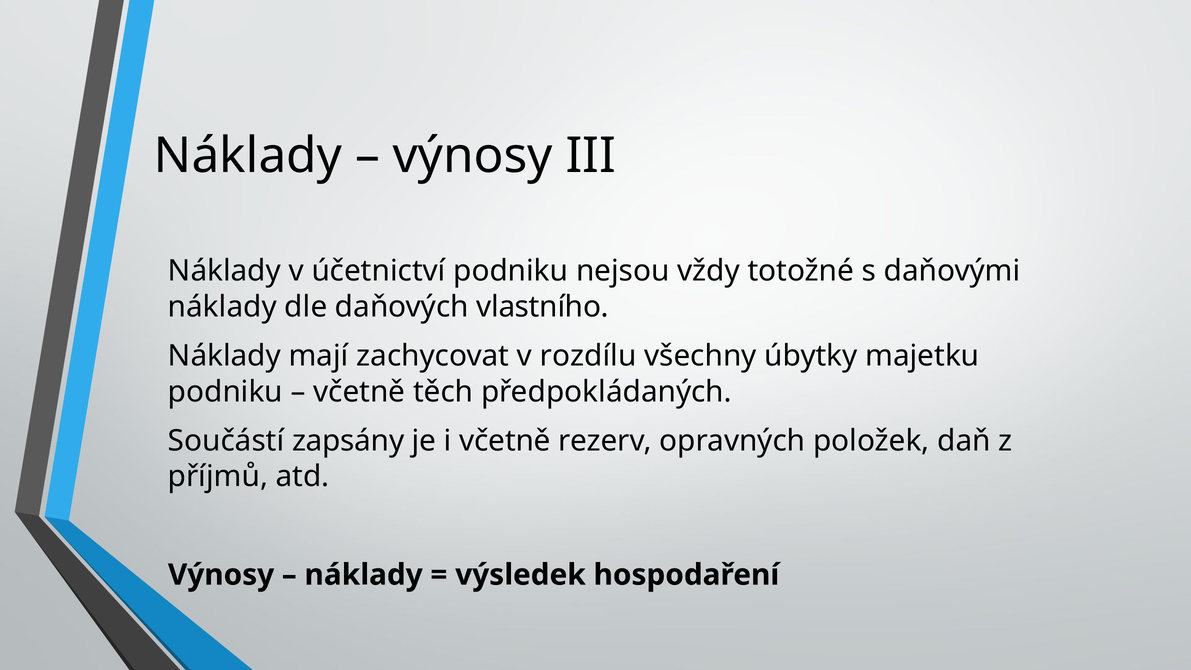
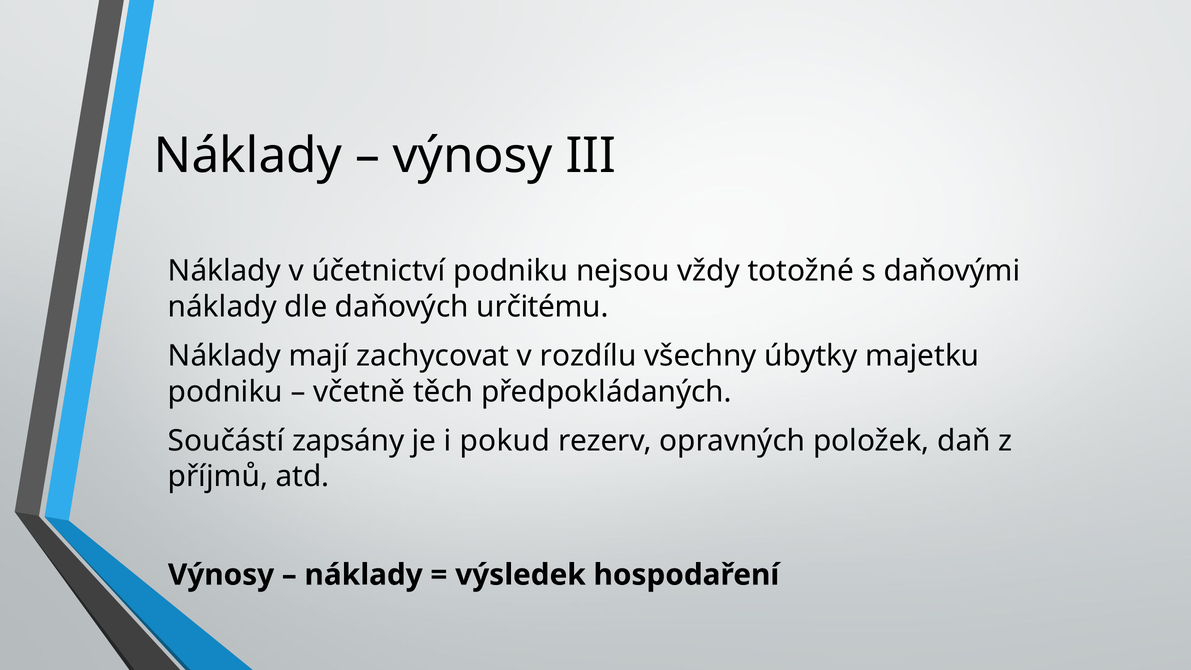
vlastního: vlastního -> určitému
i včetně: včetně -> pokud
